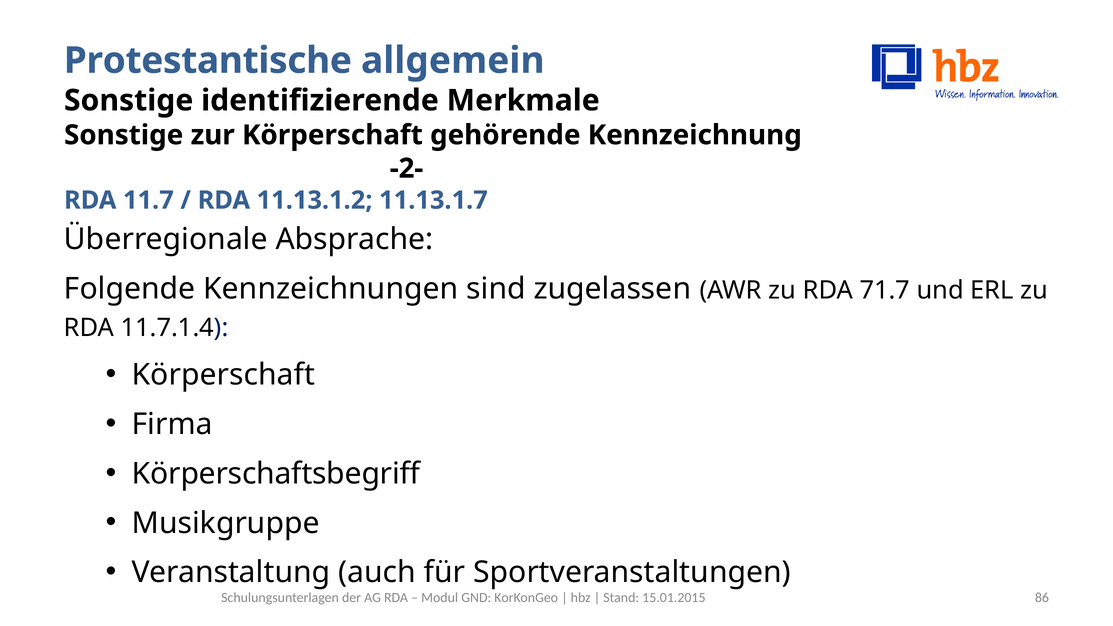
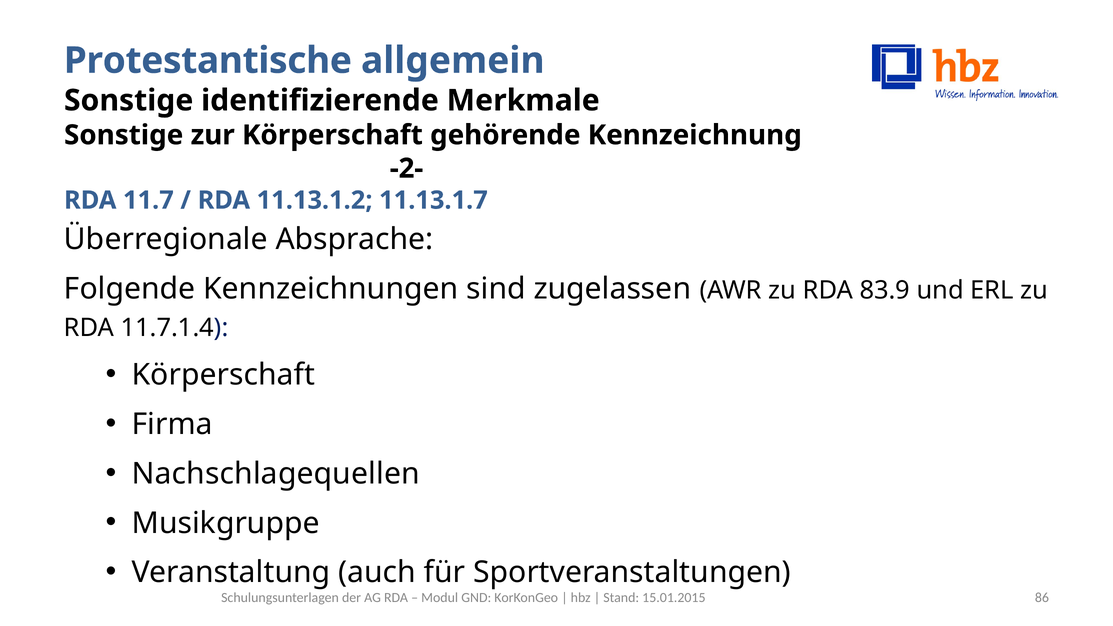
71.7: 71.7 -> 83.9
Körperschaftsbegriff: Körperschaftsbegriff -> Nachschlagequellen
